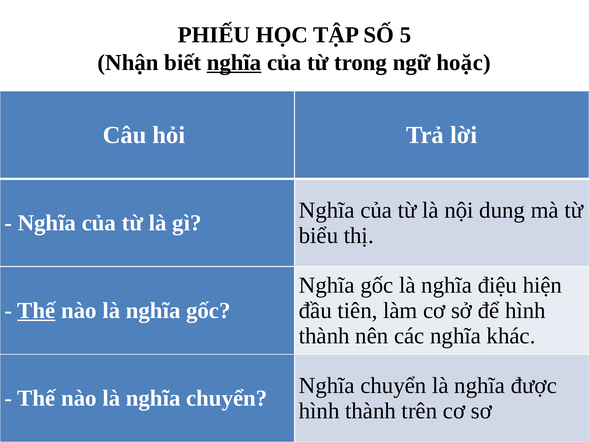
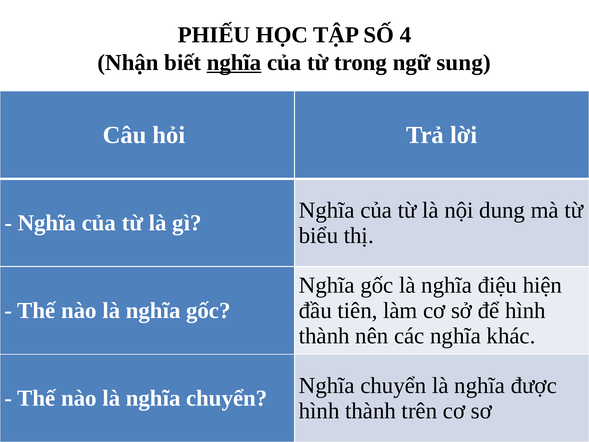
5: 5 -> 4
hoặc: hoặc -> sung
Thế at (36, 310) underline: present -> none
